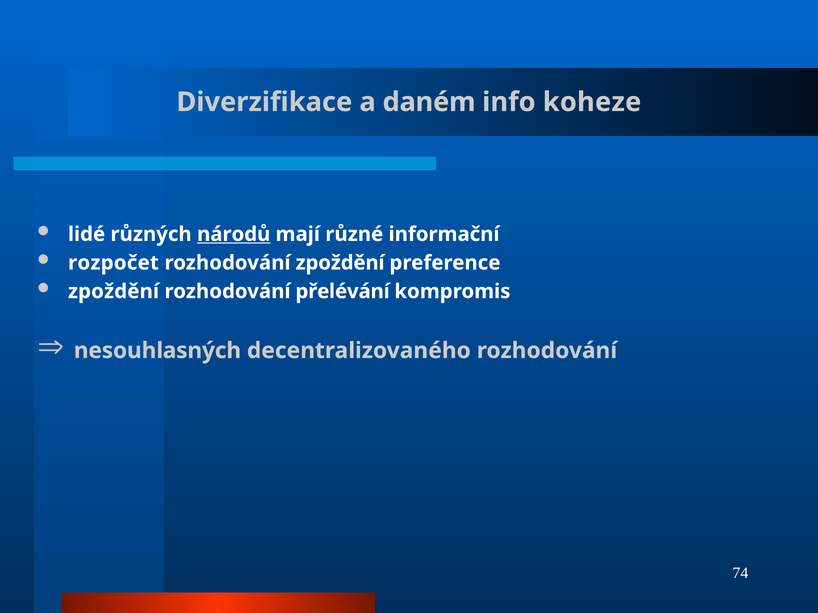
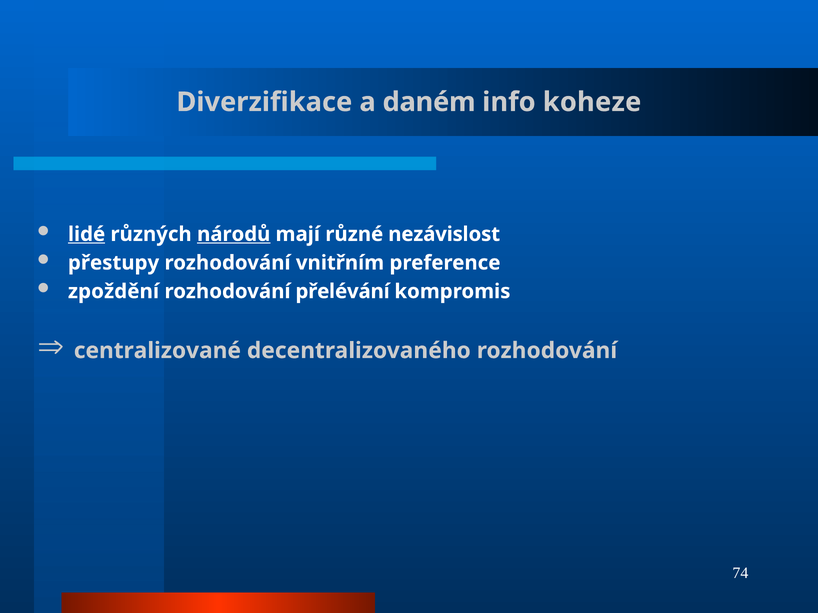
lidé underline: none -> present
informační: informační -> nezávislost
rozpočet: rozpočet -> přestupy
rozhodování zpoždění: zpoždění -> vnitřním
nesouhlasných: nesouhlasných -> centralizované
